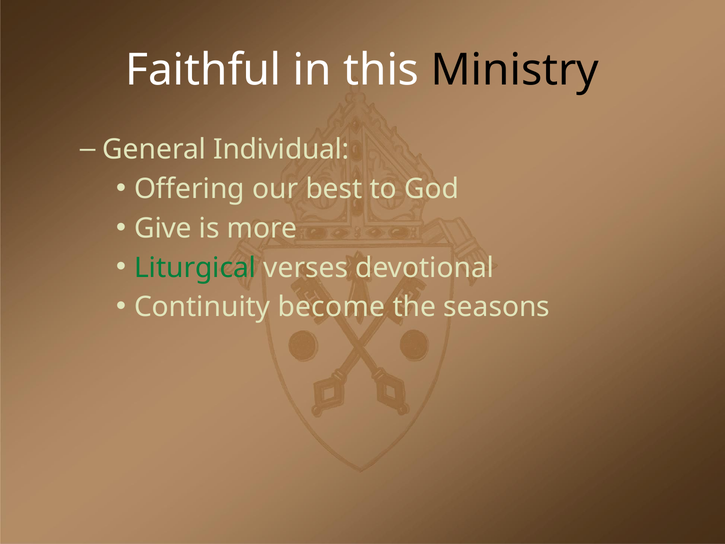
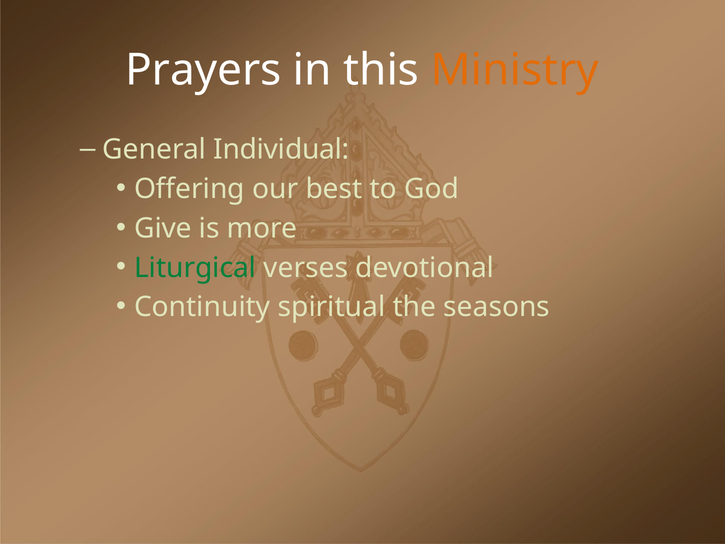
Faithful: Faithful -> Prayers
Ministry colour: black -> orange
become: become -> spiritual
